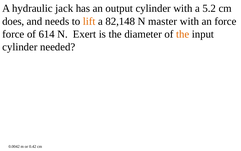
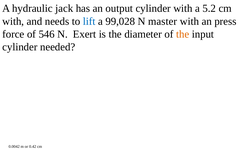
does at (13, 21): does -> with
lift colour: orange -> blue
82,148: 82,148 -> 99,028
an force: force -> press
614: 614 -> 546
